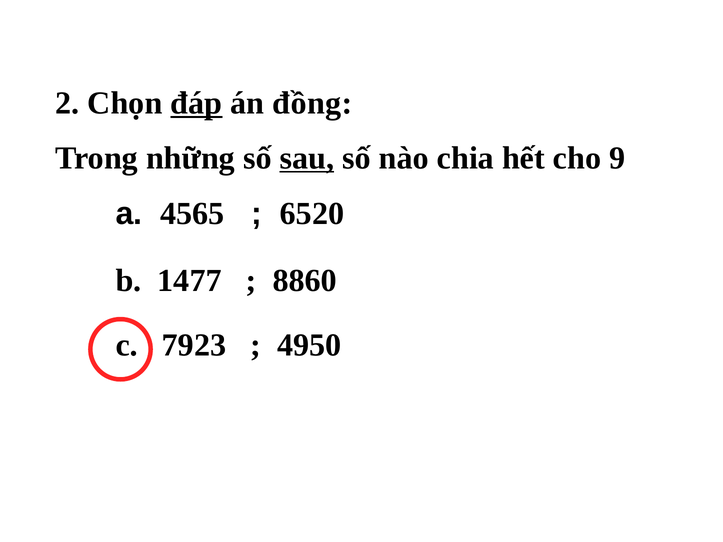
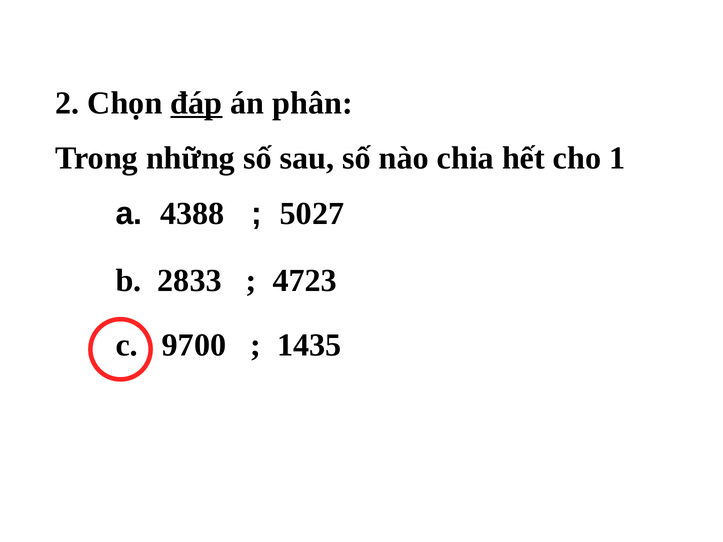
đồng: đồng -> phân
sau underline: present -> none
9: 9 -> 1
4565: 4565 -> 4388
6520: 6520 -> 5027
1477: 1477 -> 2833
8860: 8860 -> 4723
7923: 7923 -> 9700
4950: 4950 -> 1435
